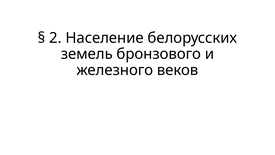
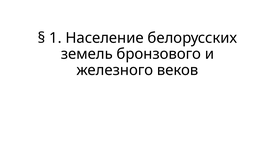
2: 2 -> 1
